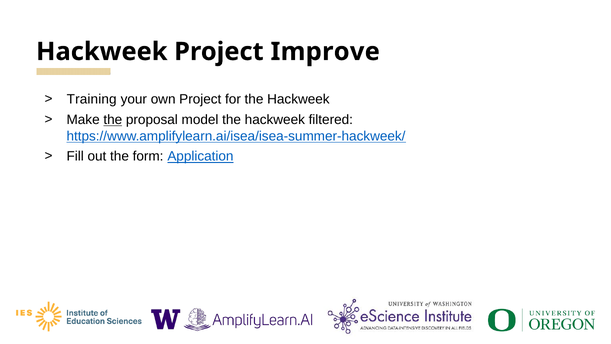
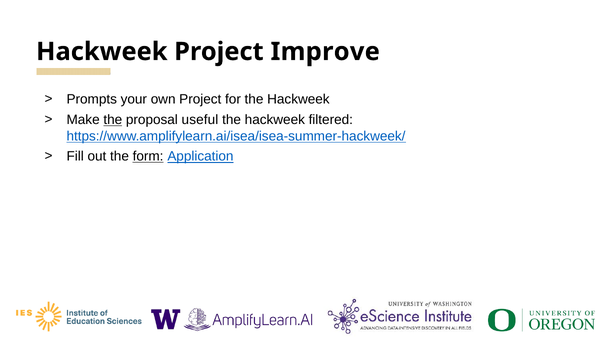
Training: Training -> Prompts
model: model -> useful
form underline: none -> present
